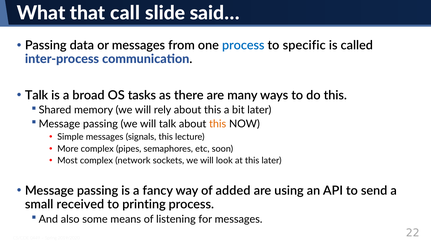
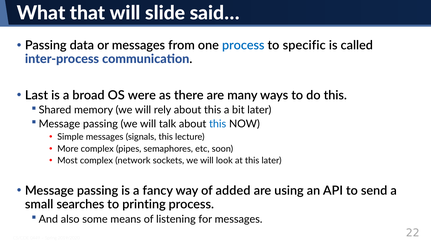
that call: call -> will
Talk at (37, 95): Talk -> Last
tasks: tasks -> were
this at (218, 124) colour: orange -> blue
received: received -> searches
